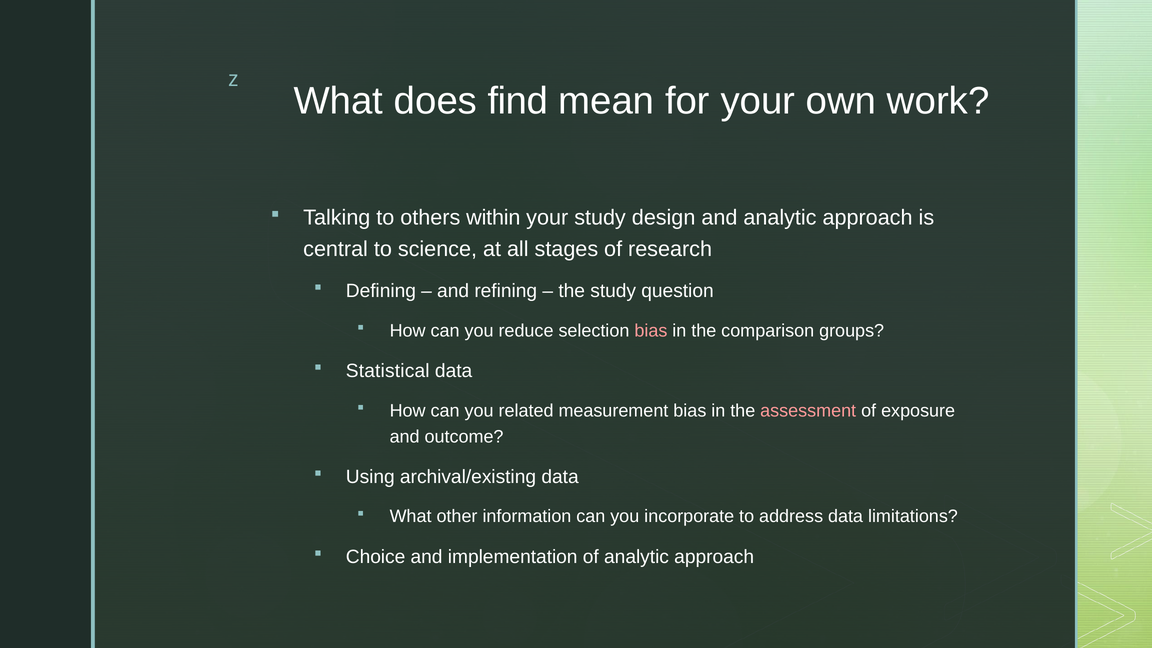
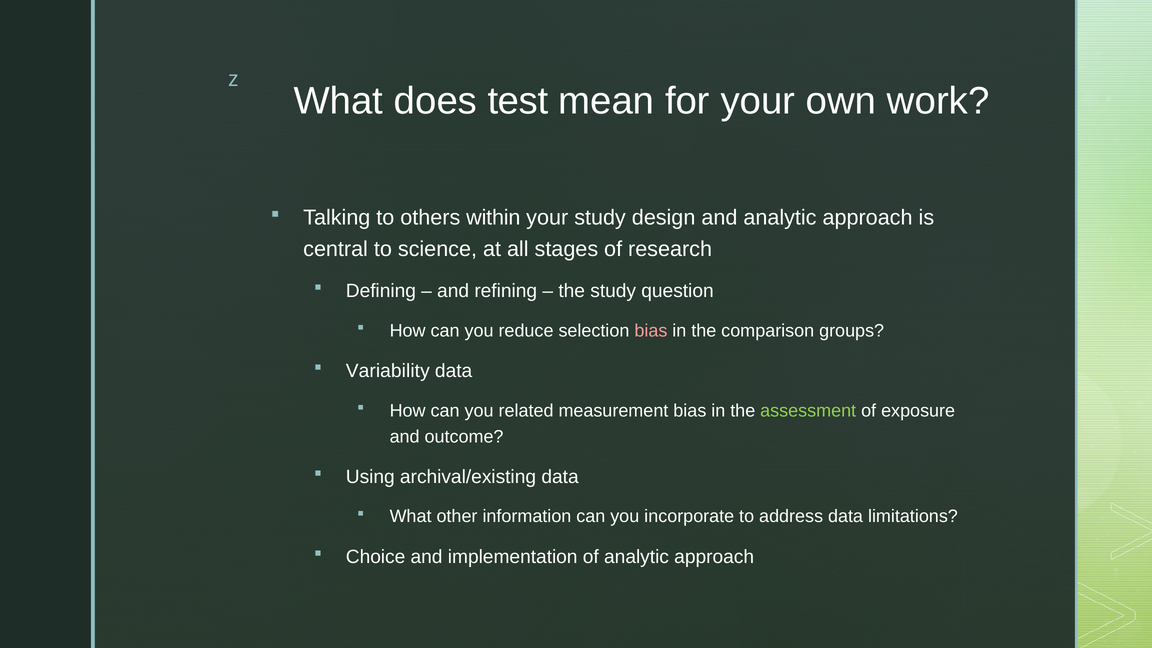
find: find -> test
Statistical: Statistical -> Variability
assessment colour: pink -> light green
